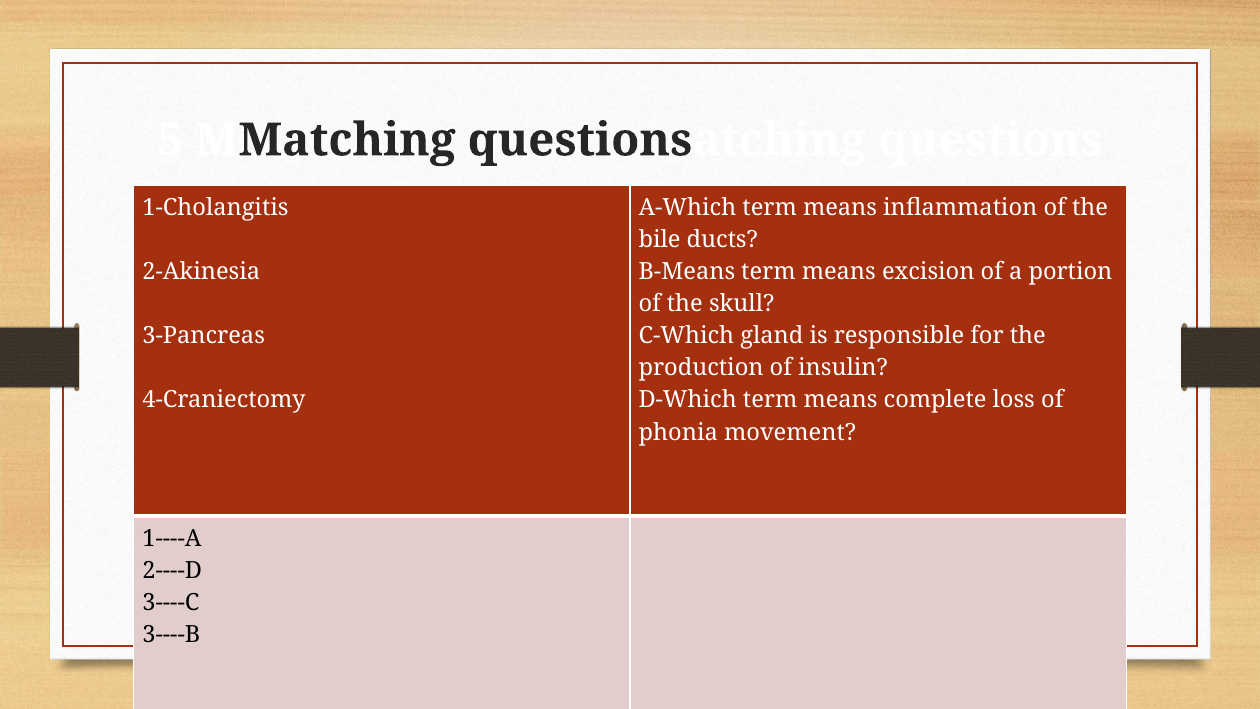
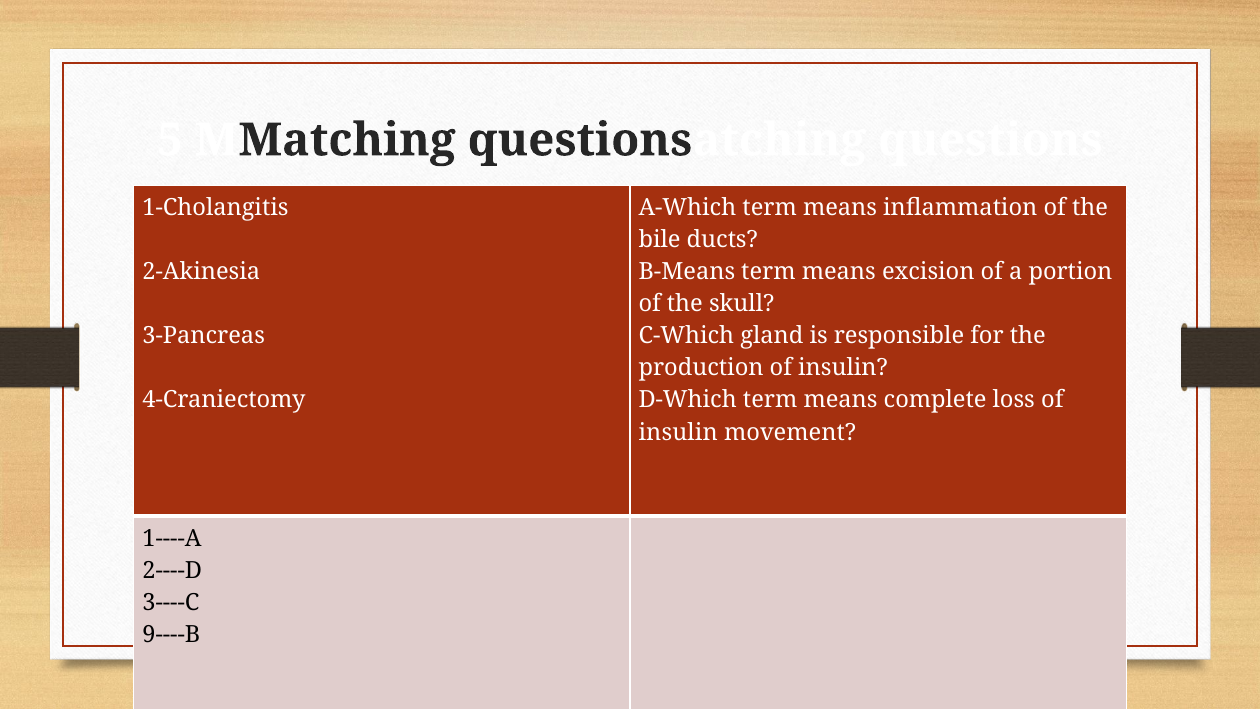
phonia at (678, 432): phonia -> insulin
3----B: 3----B -> 9----B
